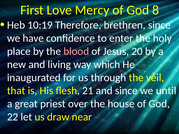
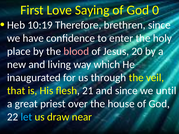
Mercy: Mercy -> Saying
8: 8 -> 0
let colour: white -> light blue
